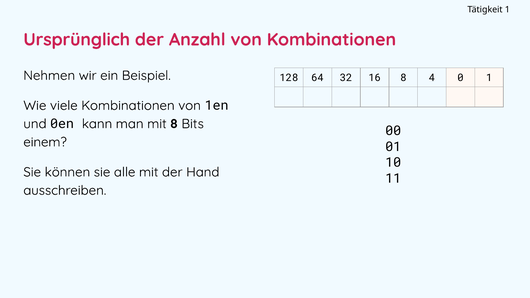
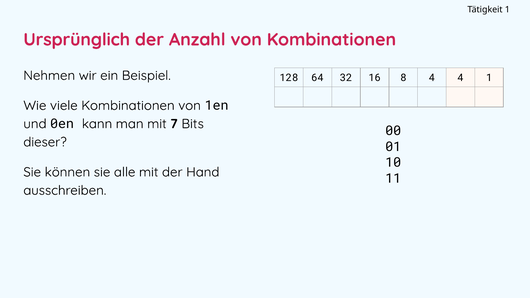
4 0: 0 -> 4
mit 8: 8 -> 7
einem: einem -> dieser
